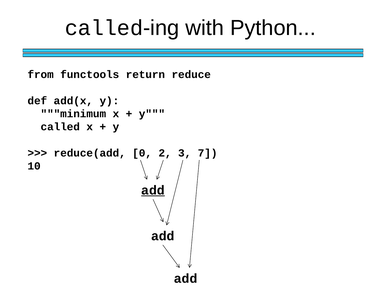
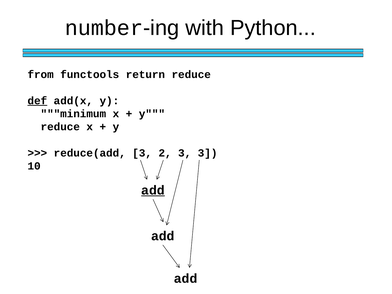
called at (104, 28): called -> number
def underline: none -> present
called at (60, 127): called -> reduce
reduce(add 0: 0 -> 3
3 7: 7 -> 3
